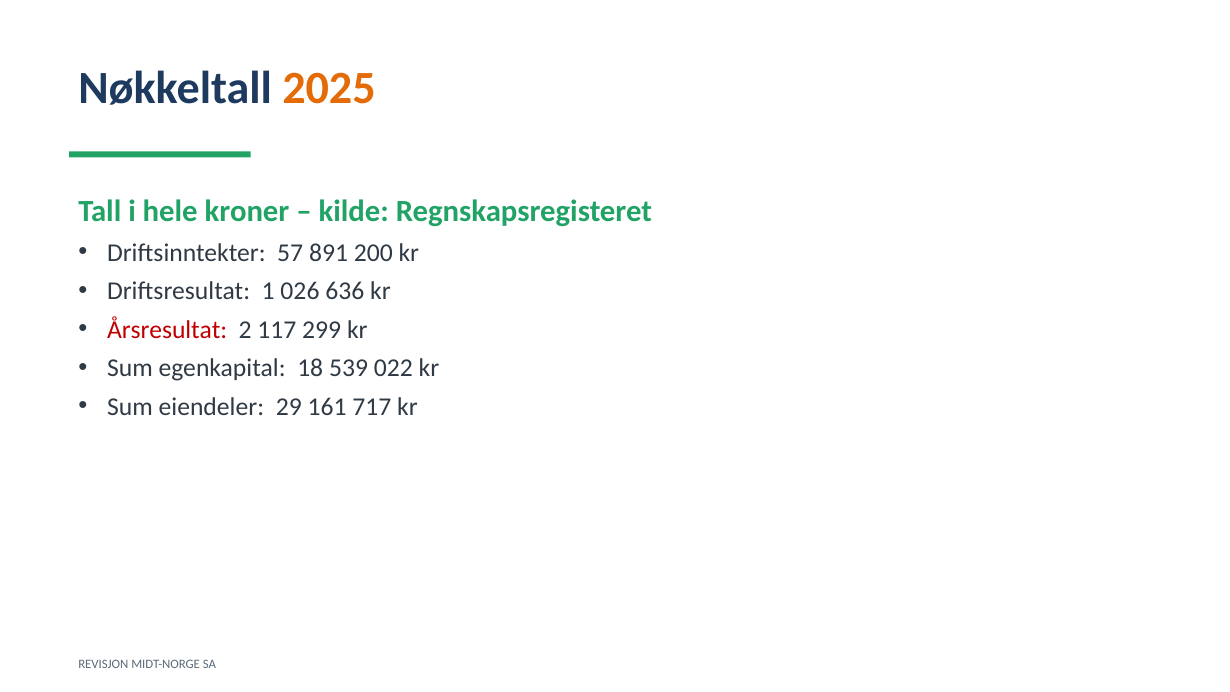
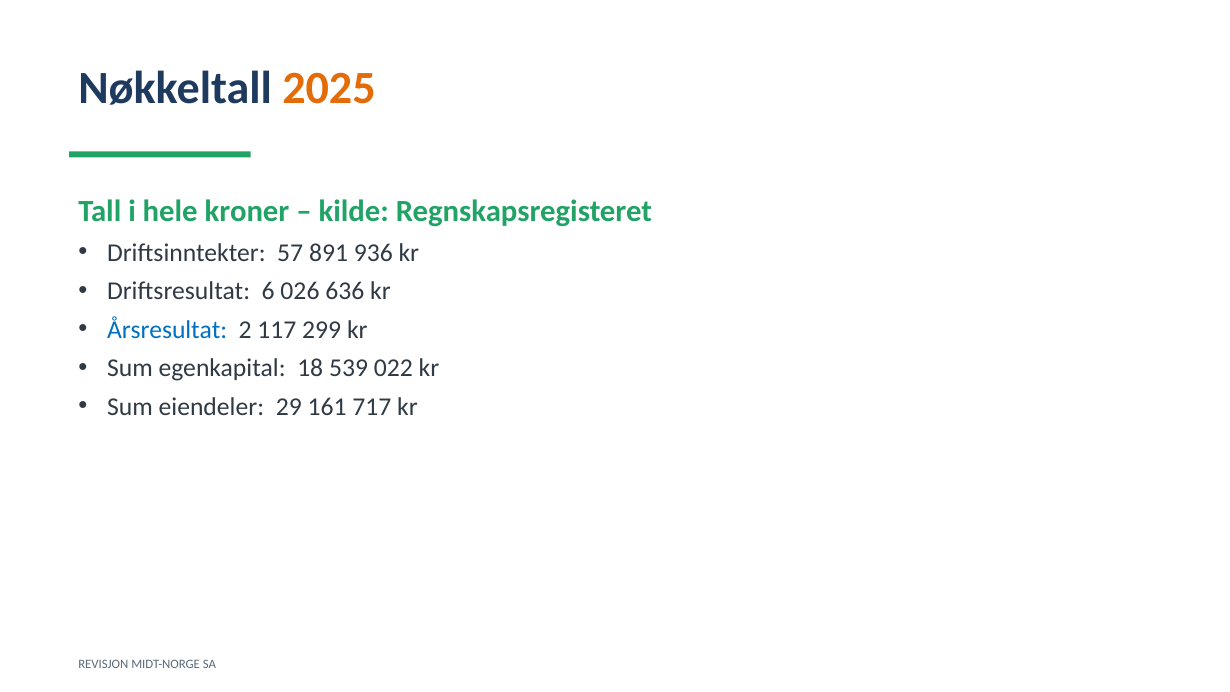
200: 200 -> 936
1: 1 -> 6
Årsresultat colour: red -> blue
